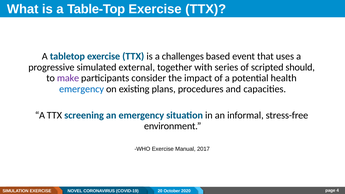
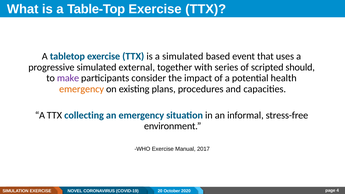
a challenges: challenges -> simulated
emergency at (82, 89) colour: blue -> orange
screening: screening -> collecting
